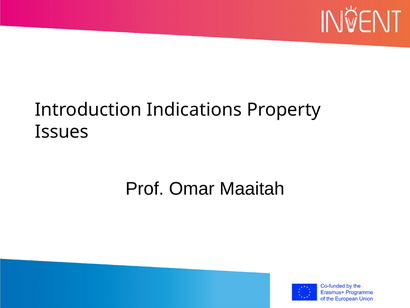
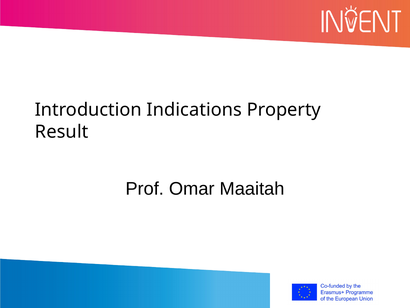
Issues: Issues -> Result
